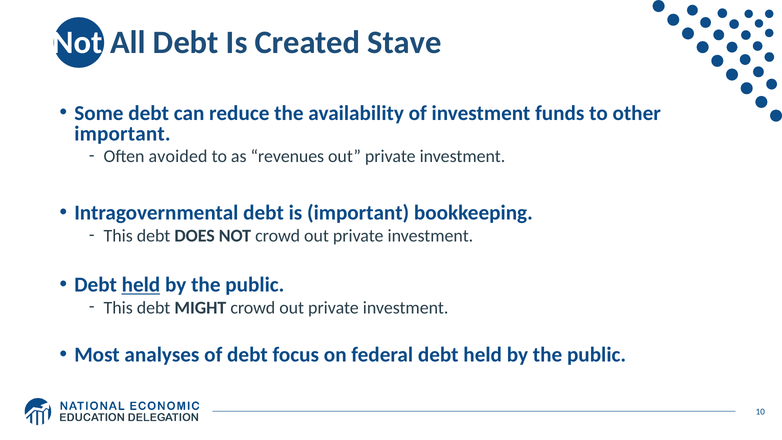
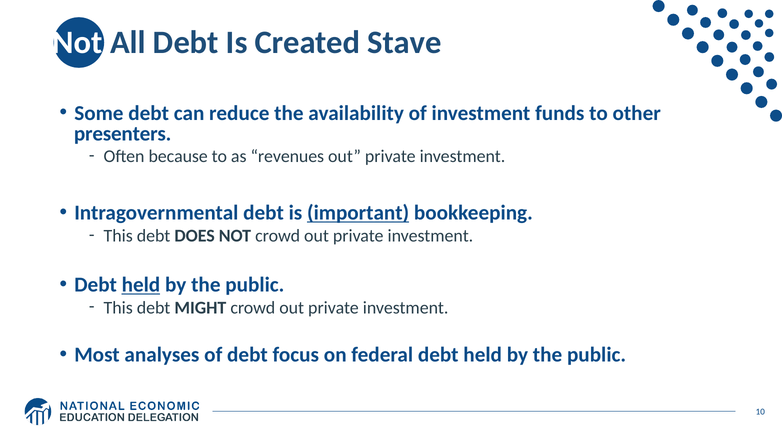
important at (122, 134): important -> presenters
avoided: avoided -> because
important at (358, 213) underline: none -> present
